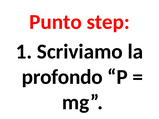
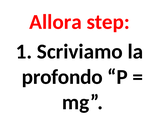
Punto: Punto -> Allora
